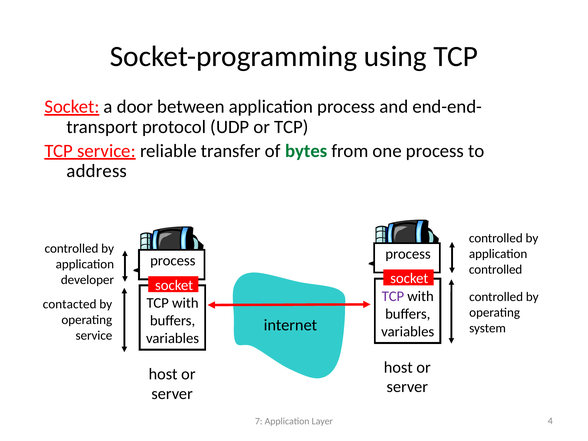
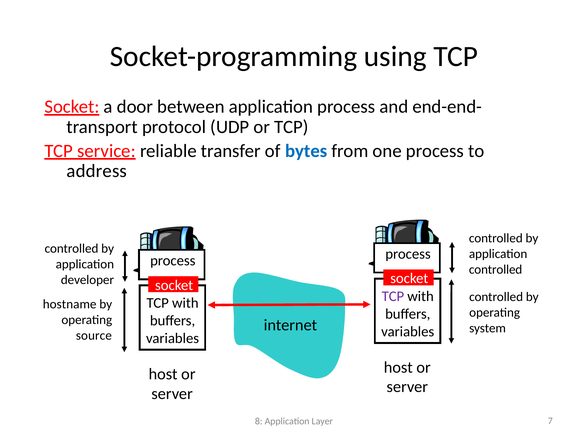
bytes colour: green -> blue
contacted: contacted -> hostname
service at (94, 336): service -> source
7: 7 -> 8
4: 4 -> 7
